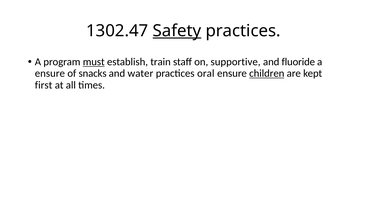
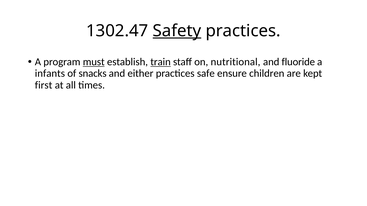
train underline: none -> present
supportive: supportive -> nutritional
ensure at (50, 74): ensure -> infants
water: water -> either
oral: oral -> safe
children underline: present -> none
